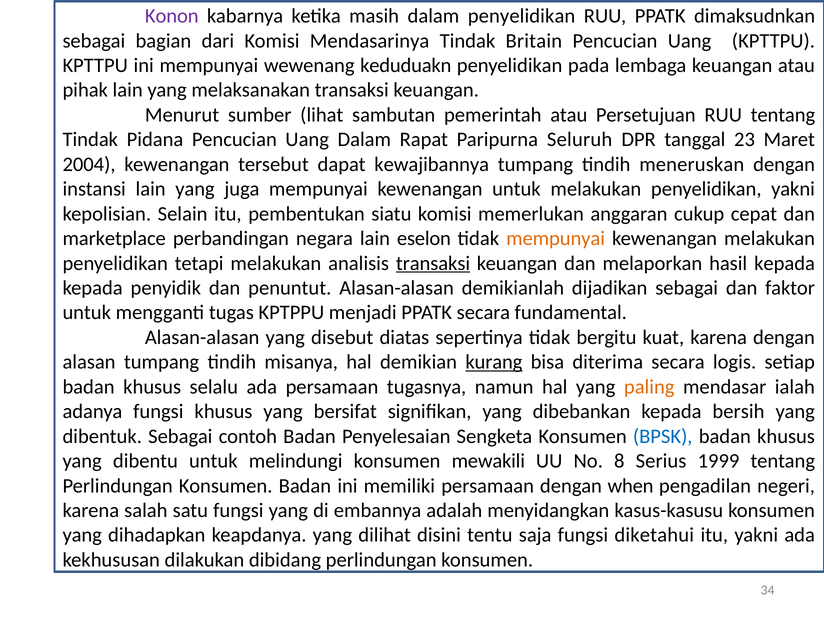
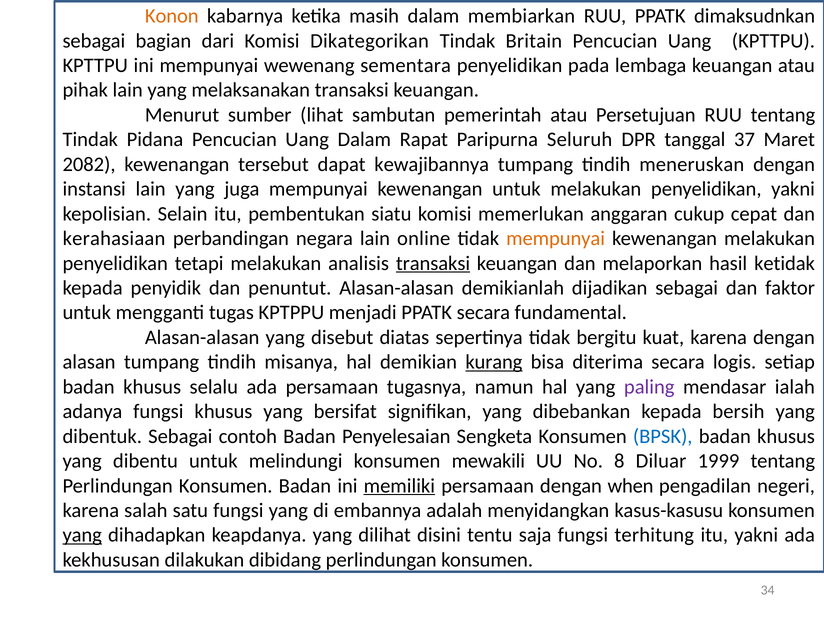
Konon colour: purple -> orange
dalam penyelidikan: penyelidikan -> membiarkan
Mendasarinya: Mendasarinya -> Dikategorikan
keduduakn: keduduakn -> sementara
23: 23 -> 37
2004: 2004 -> 2082
marketplace: marketplace -> kerahasiaan
eselon: eselon -> online
hasil kepada: kepada -> ketidak
paling colour: orange -> purple
Serius: Serius -> Diluar
memiliki underline: none -> present
yang at (82, 535) underline: none -> present
diketahui: diketahui -> terhitung
